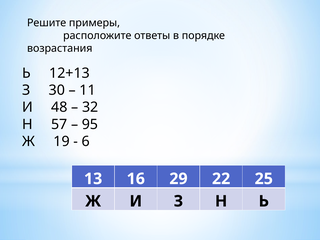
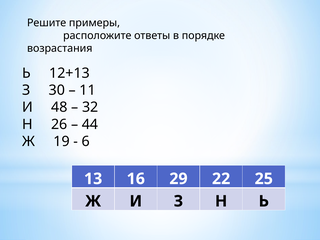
57: 57 -> 26
95: 95 -> 44
